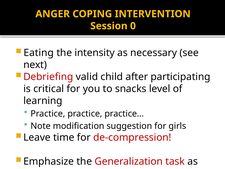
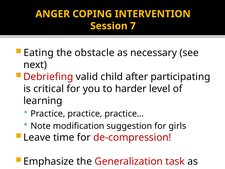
0: 0 -> 7
intensity: intensity -> obstacle
snacks: snacks -> harder
